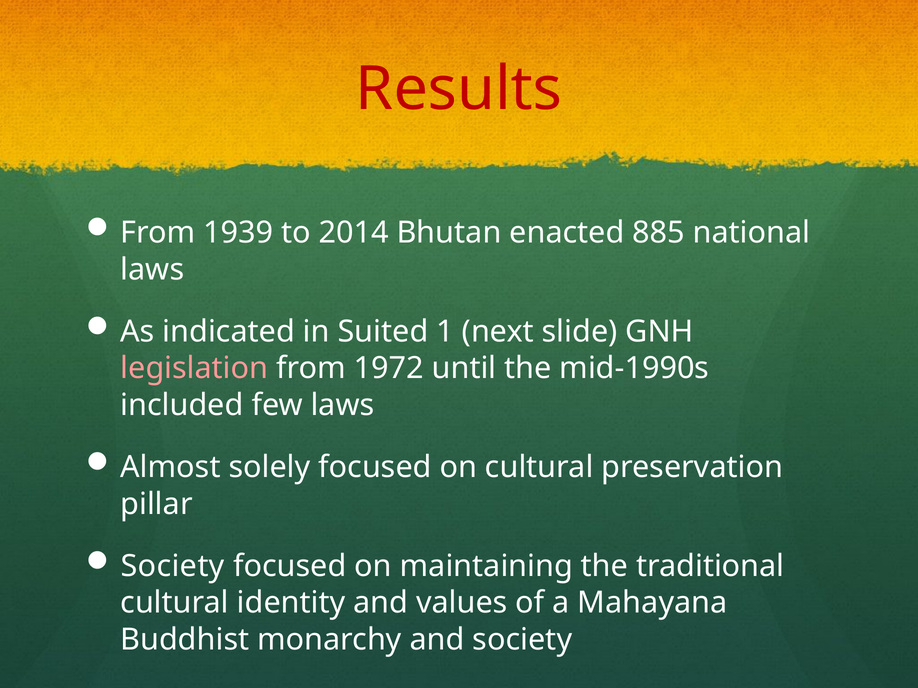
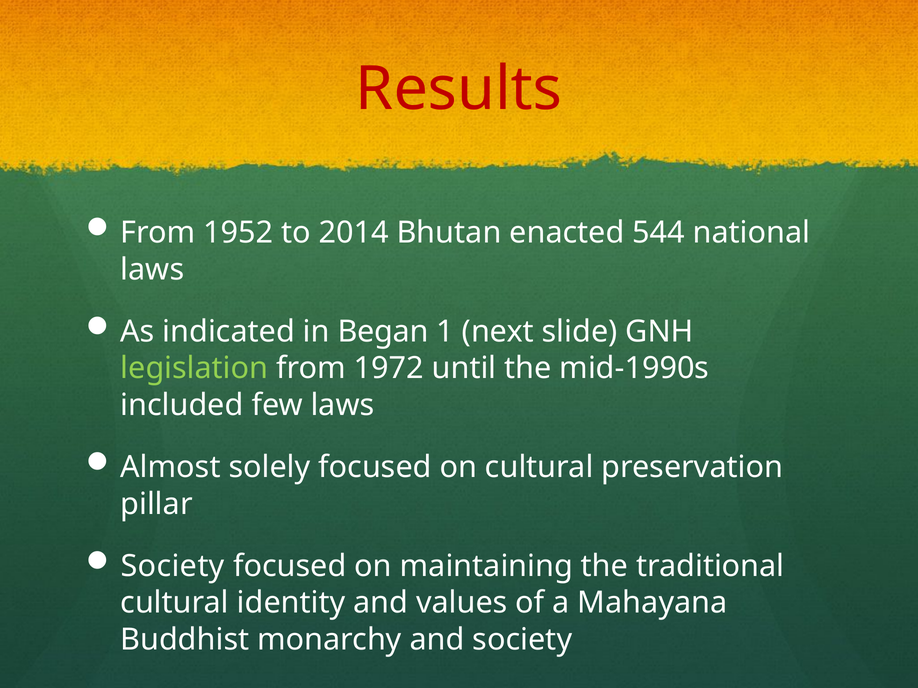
1939: 1939 -> 1952
885: 885 -> 544
Suited: Suited -> Began
legislation colour: pink -> light green
